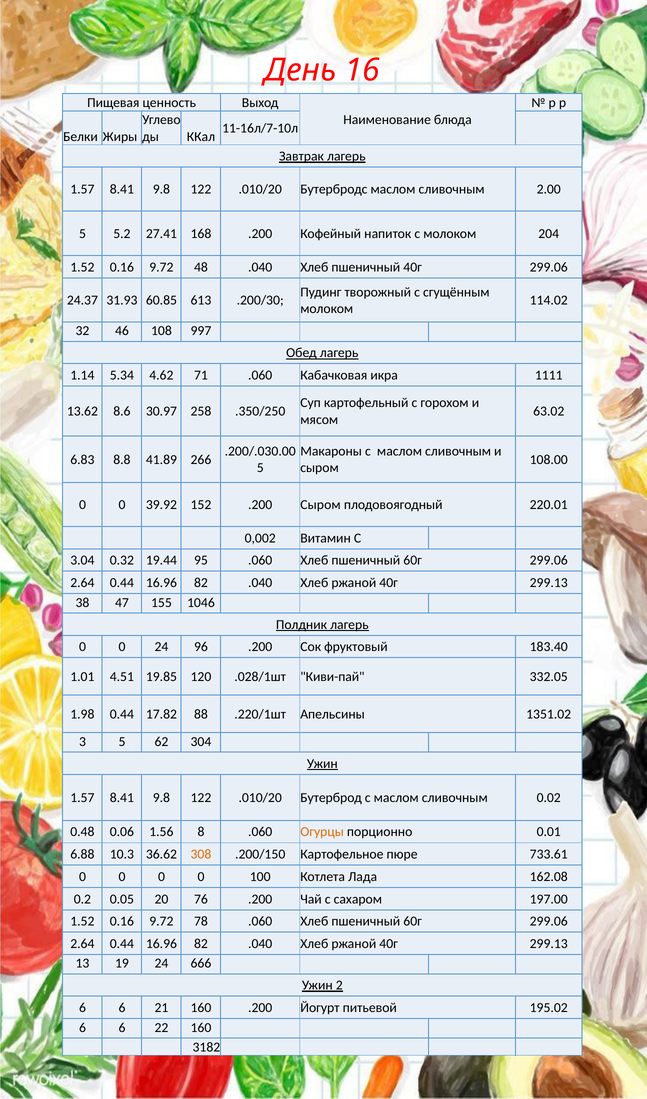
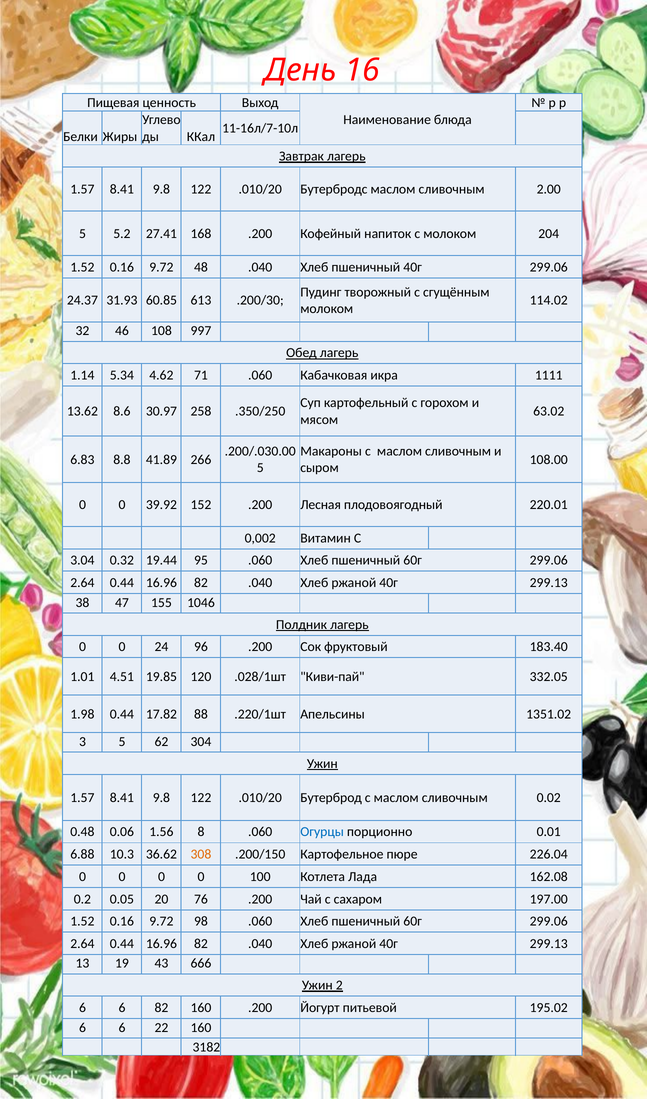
.200 Сыром: Сыром -> Лесная
Огурцы colour: orange -> blue
733.61: 733.61 -> 226.04
78: 78 -> 98
19 24: 24 -> 43
6 21: 21 -> 82
